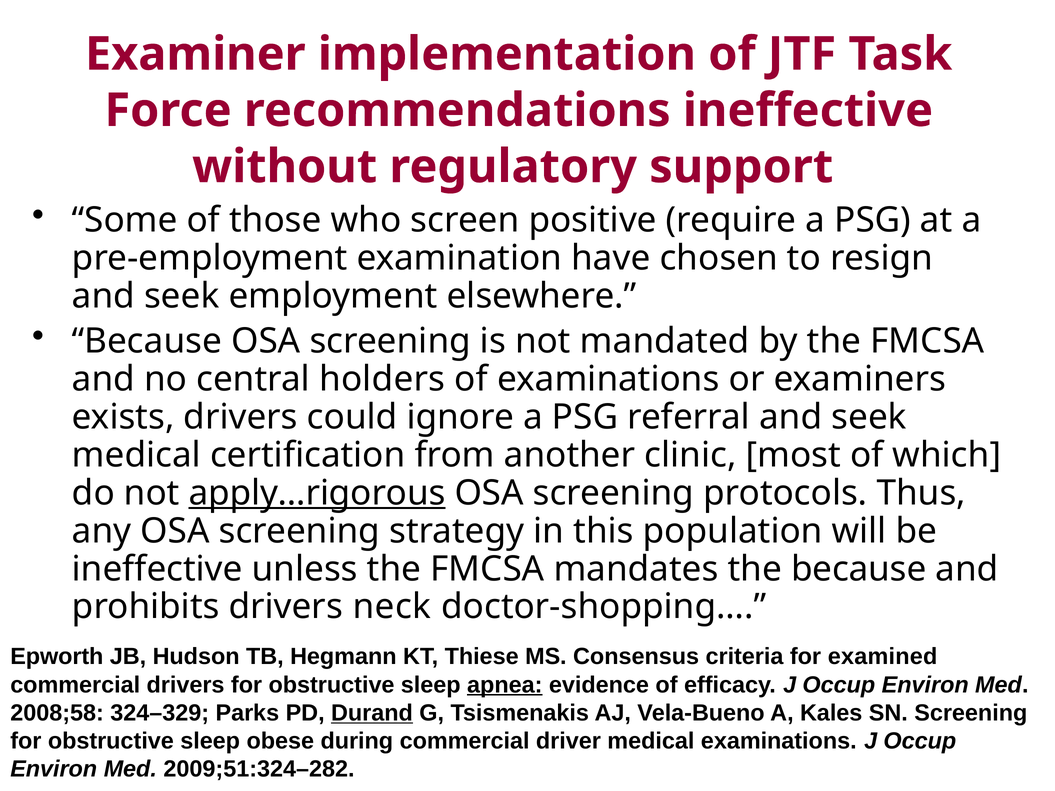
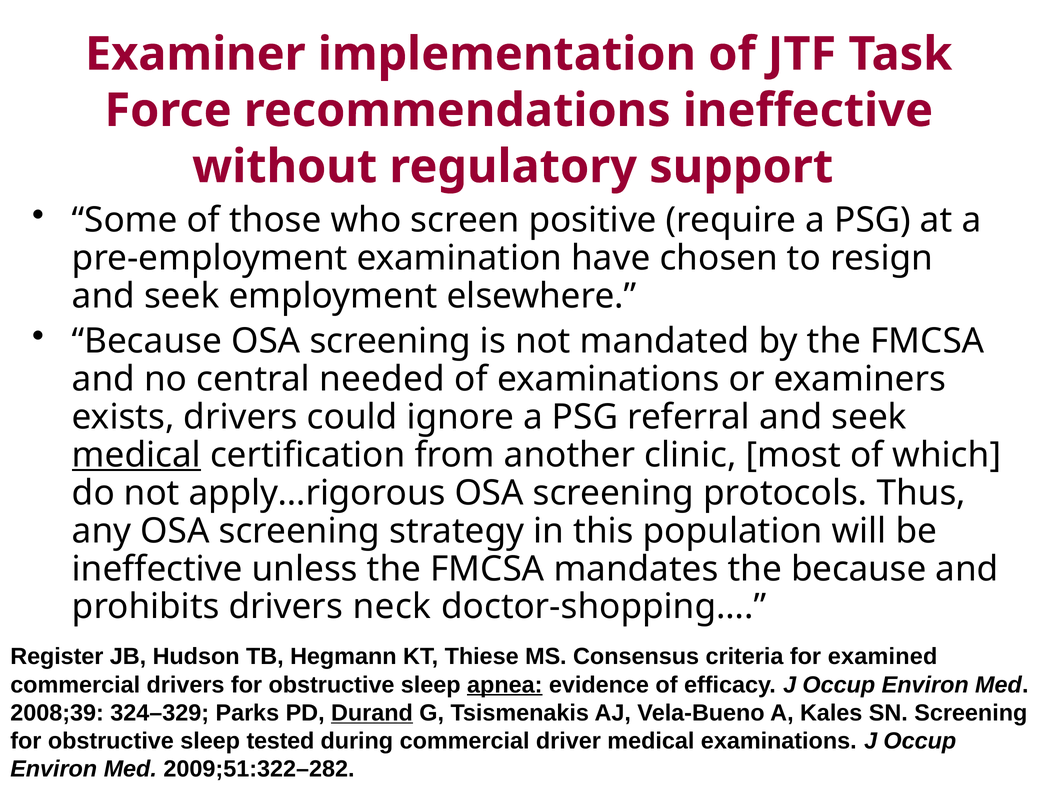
holders: holders -> needed
medical at (136, 455) underline: none -> present
apply…rigorous underline: present -> none
Epworth: Epworth -> Register
2008;58: 2008;58 -> 2008;39
obese: obese -> tested
2009;51:324–282: 2009;51:324–282 -> 2009;51:322–282
